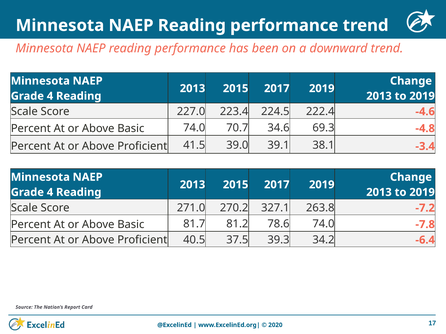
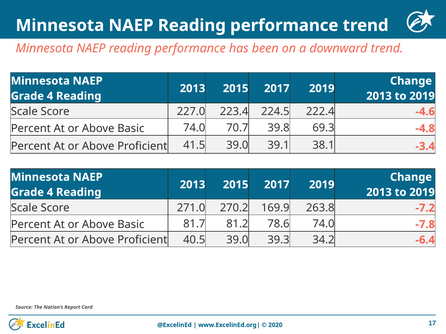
34.6: 34.6 -> 39.8
327.1: 327.1 -> 169.9
40.5 37.5: 37.5 -> 39.0
